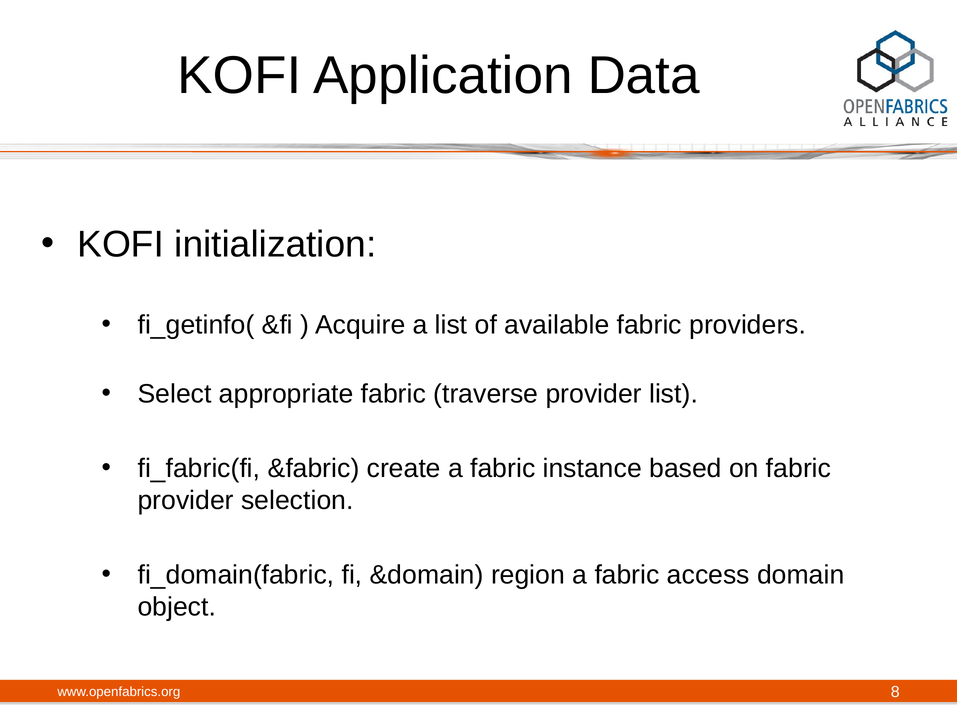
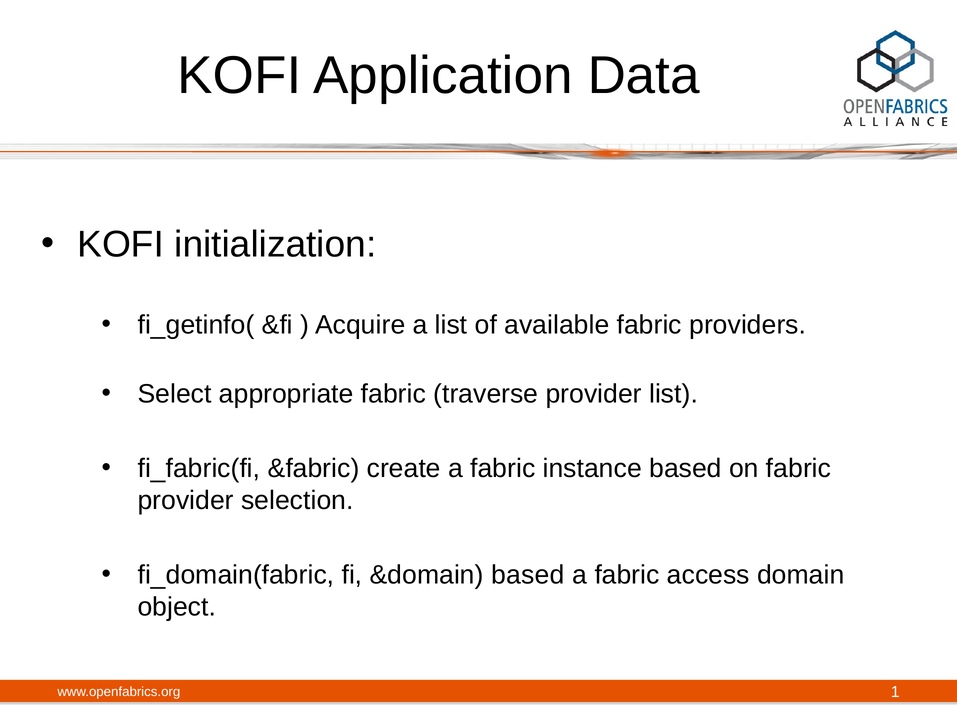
&domain region: region -> based
8: 8 -> 1
